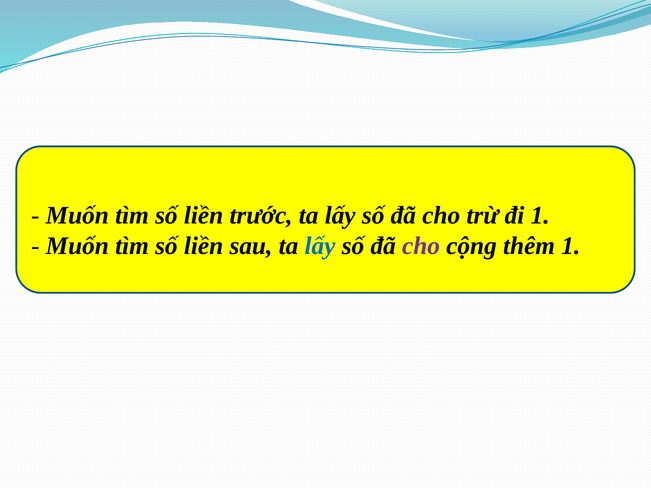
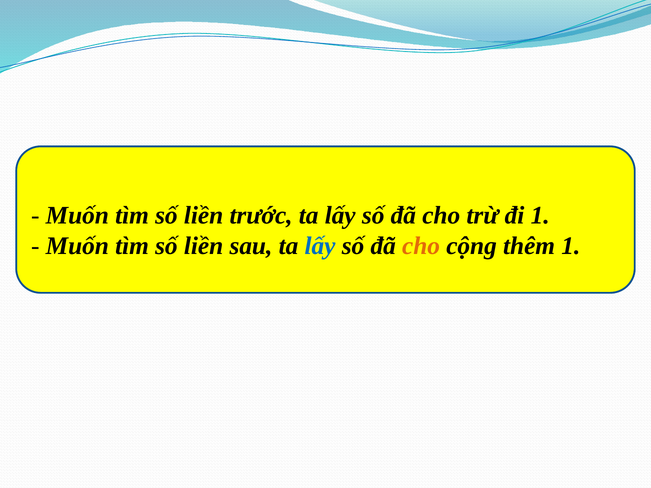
cho at (421, 246) colour: purple -> orange
